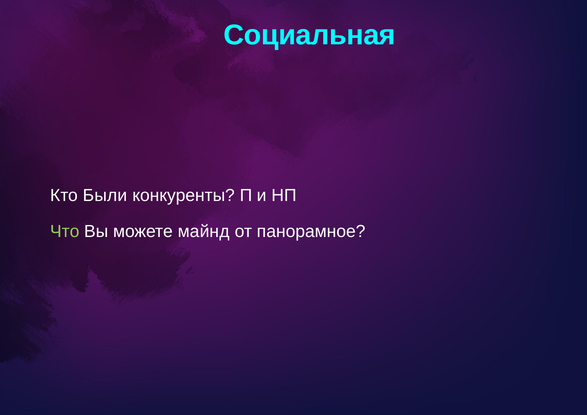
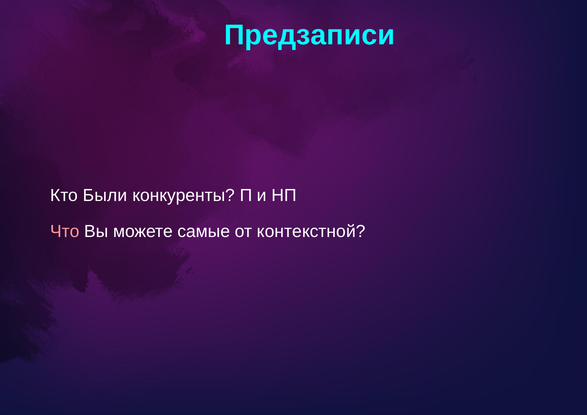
Социальная: Социальная -> Предзаписи
Что colour: light green -> pink
майнд: майнд -> самые
панорамное: панорамное -> контекстной
